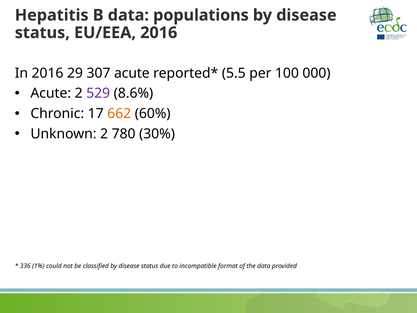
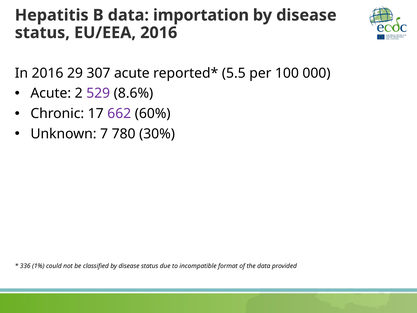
populations: populations -> importation
662 colour: orange -> purple
Unknown 2: 2 -> 7
